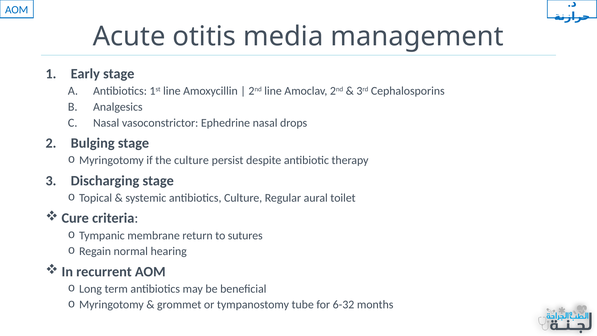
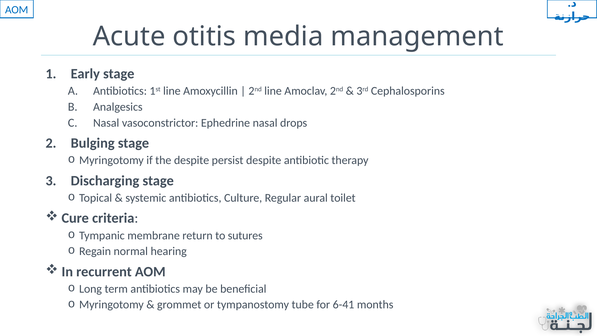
the culture: culture -> despite
6-32: 6-32 -> 6-41
